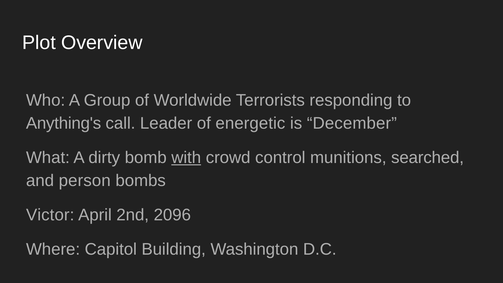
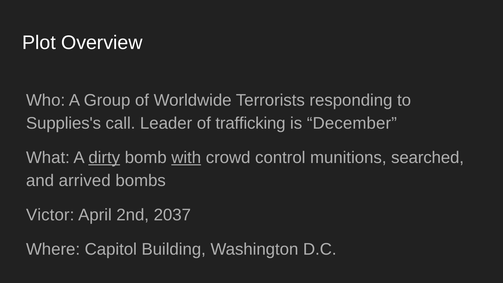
Anything's: Anything's -> Supplies's
energetic: energetic -> trafficking
dirty underline: none -> present
person: person -> arrived
2096: 2096 -> 2037
